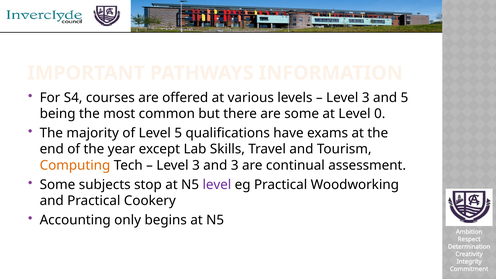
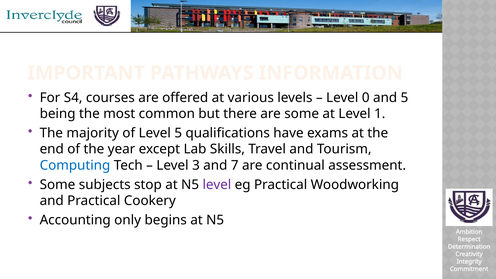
3 at (366, 98): 3 -> 0
0: 0 -> 1
Computing colour: orange -> blue
and 3: 3 -> 7
